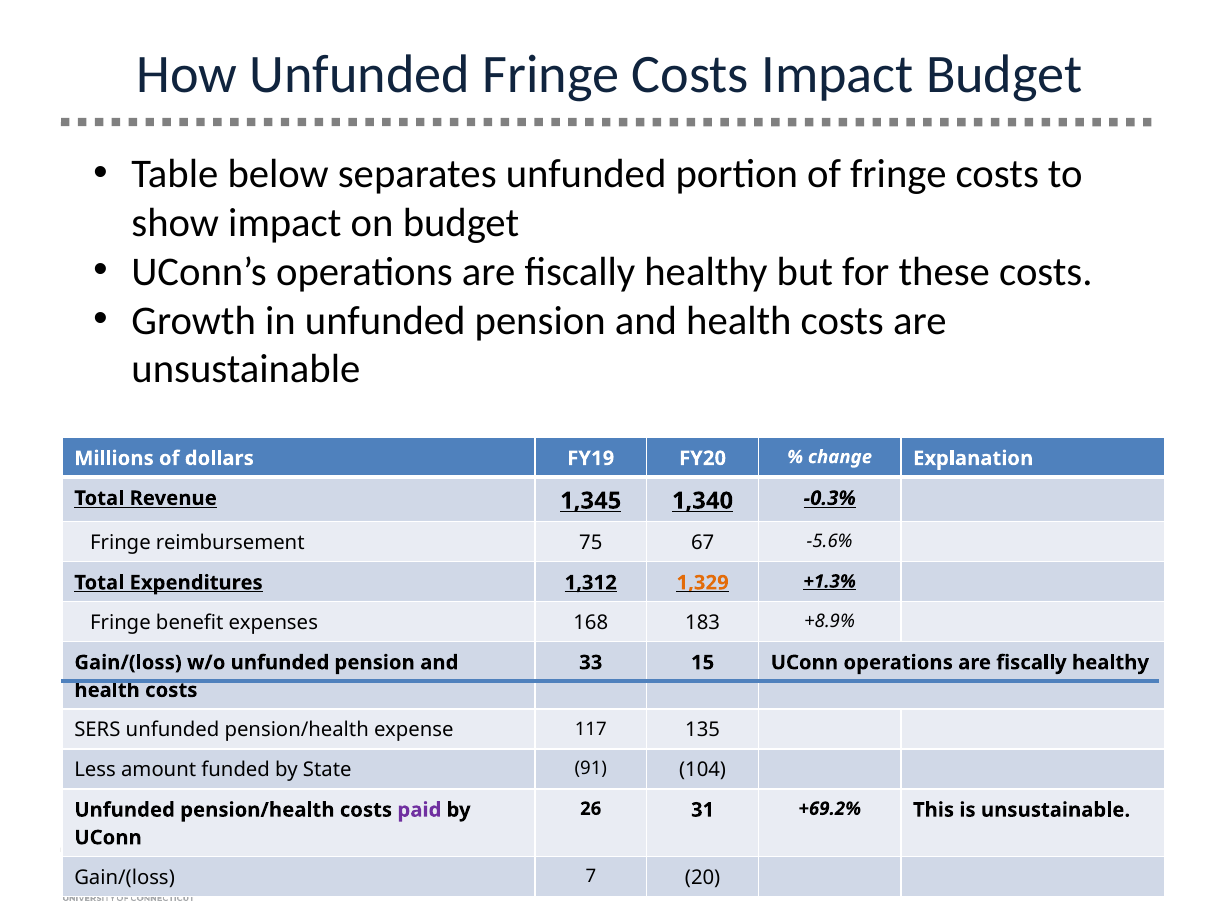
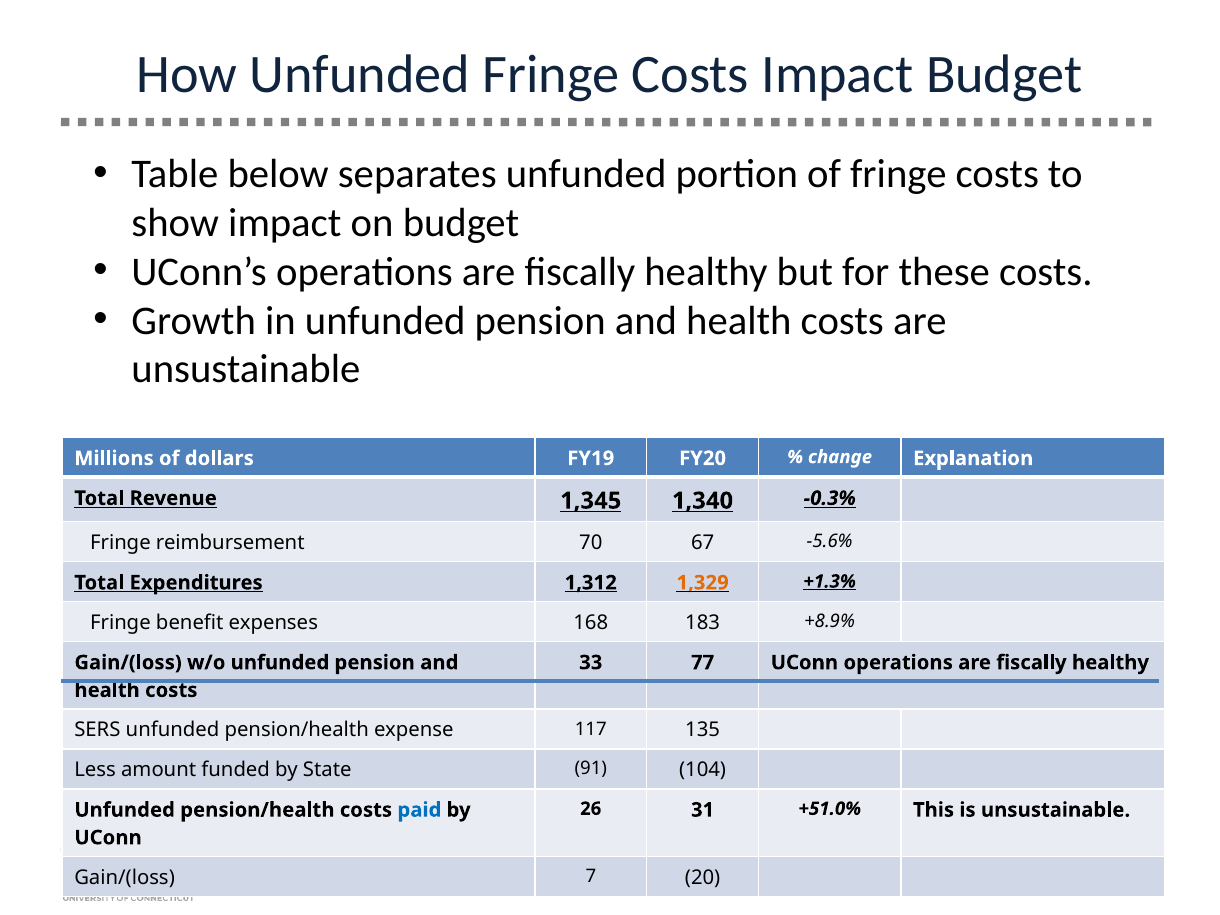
75: 75 -> 70
15: 15 -> 77
+69.2%: +69.2% -> +51.0%
paid colour: purple -> blue
